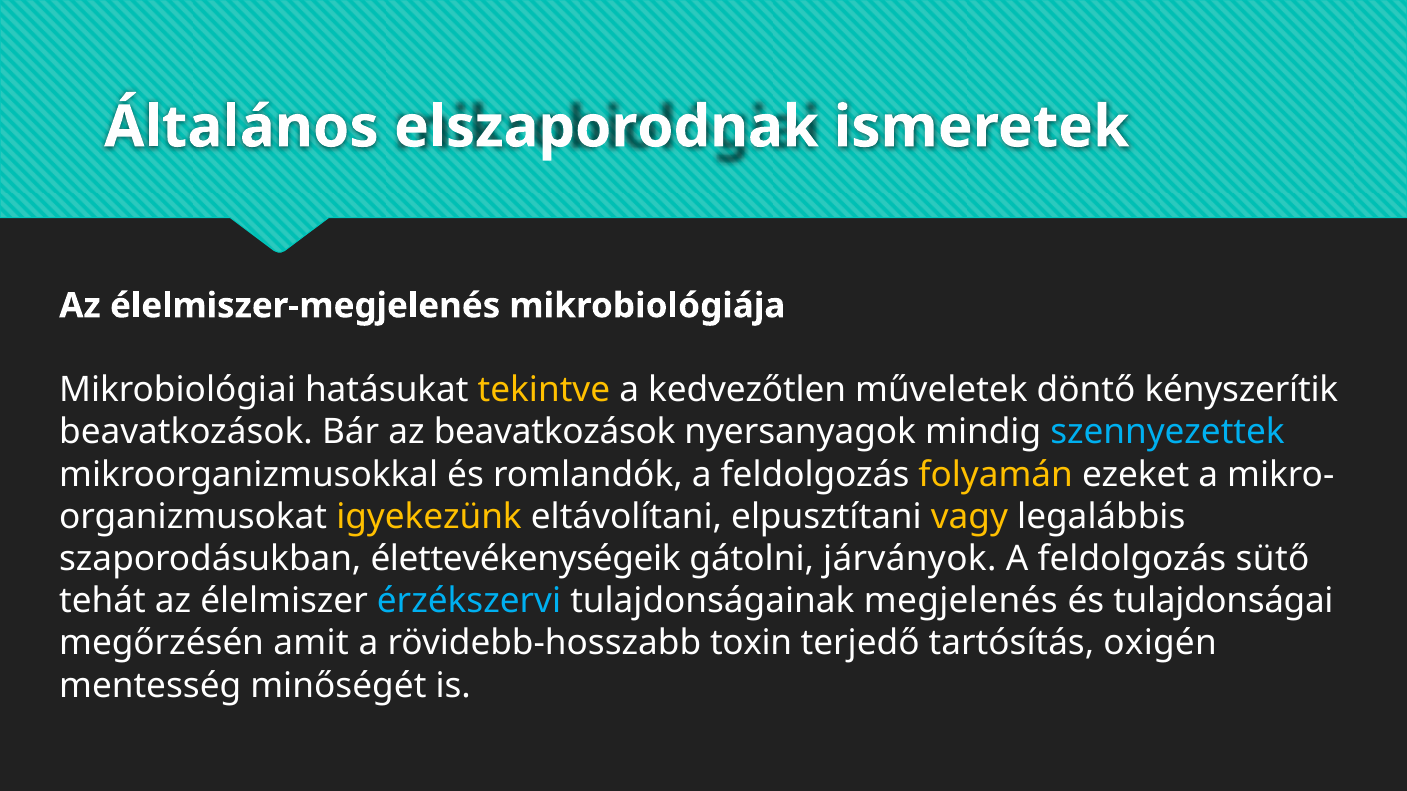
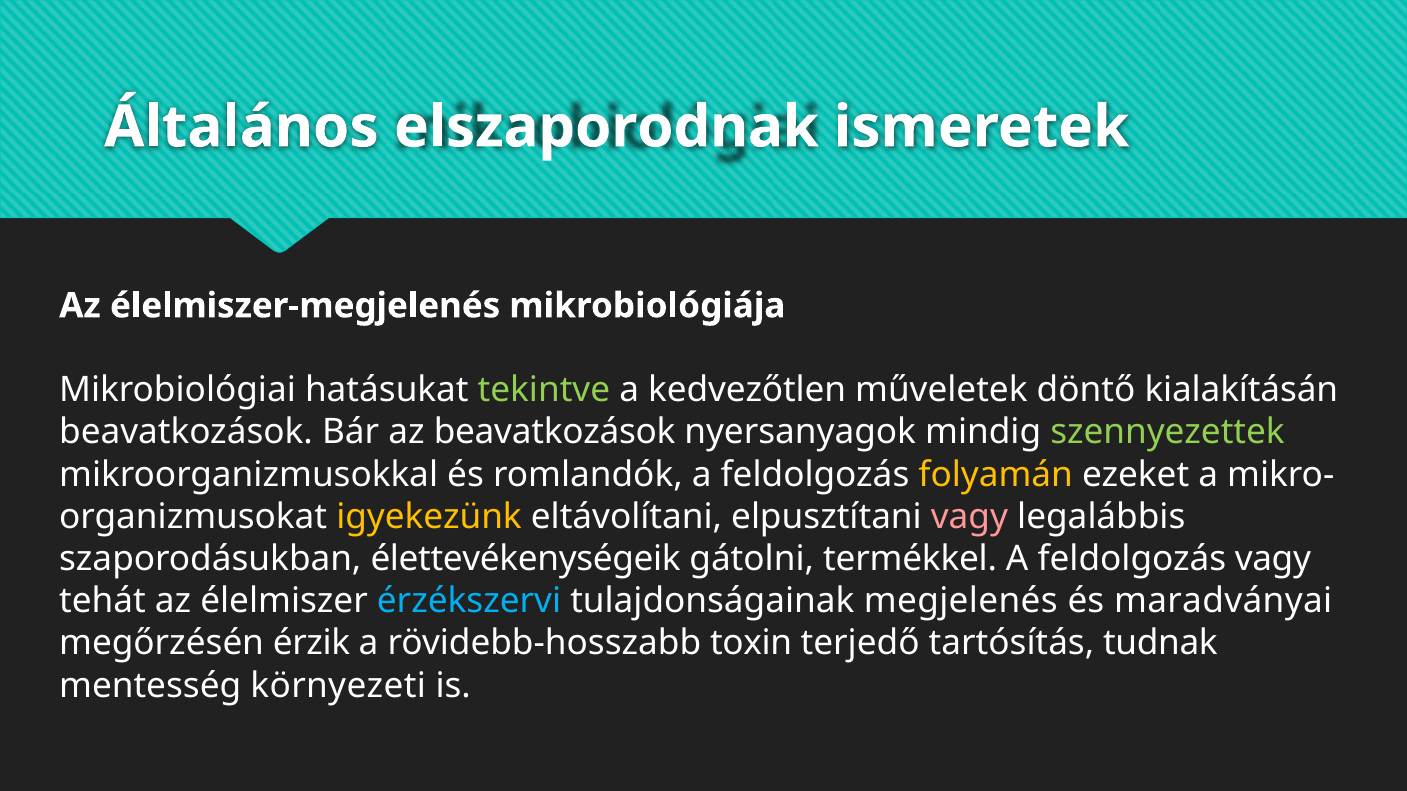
tekintve colour: yellow -> light green
kényszerítik: kényszerítik -> kialakításán
szennyezettek colour: light blue -> light green
vagy at (969, 517) colour: yellow -> pink
járványok: járványok -> termékkel
feldolgozás sütő: sütő -> vagy
tulajdonságai: tulajdonságai -> maradványai
amit: amit -> érzik
oxigén: oxigén -> tudnak
minőségét: minőségét -> környezeti
